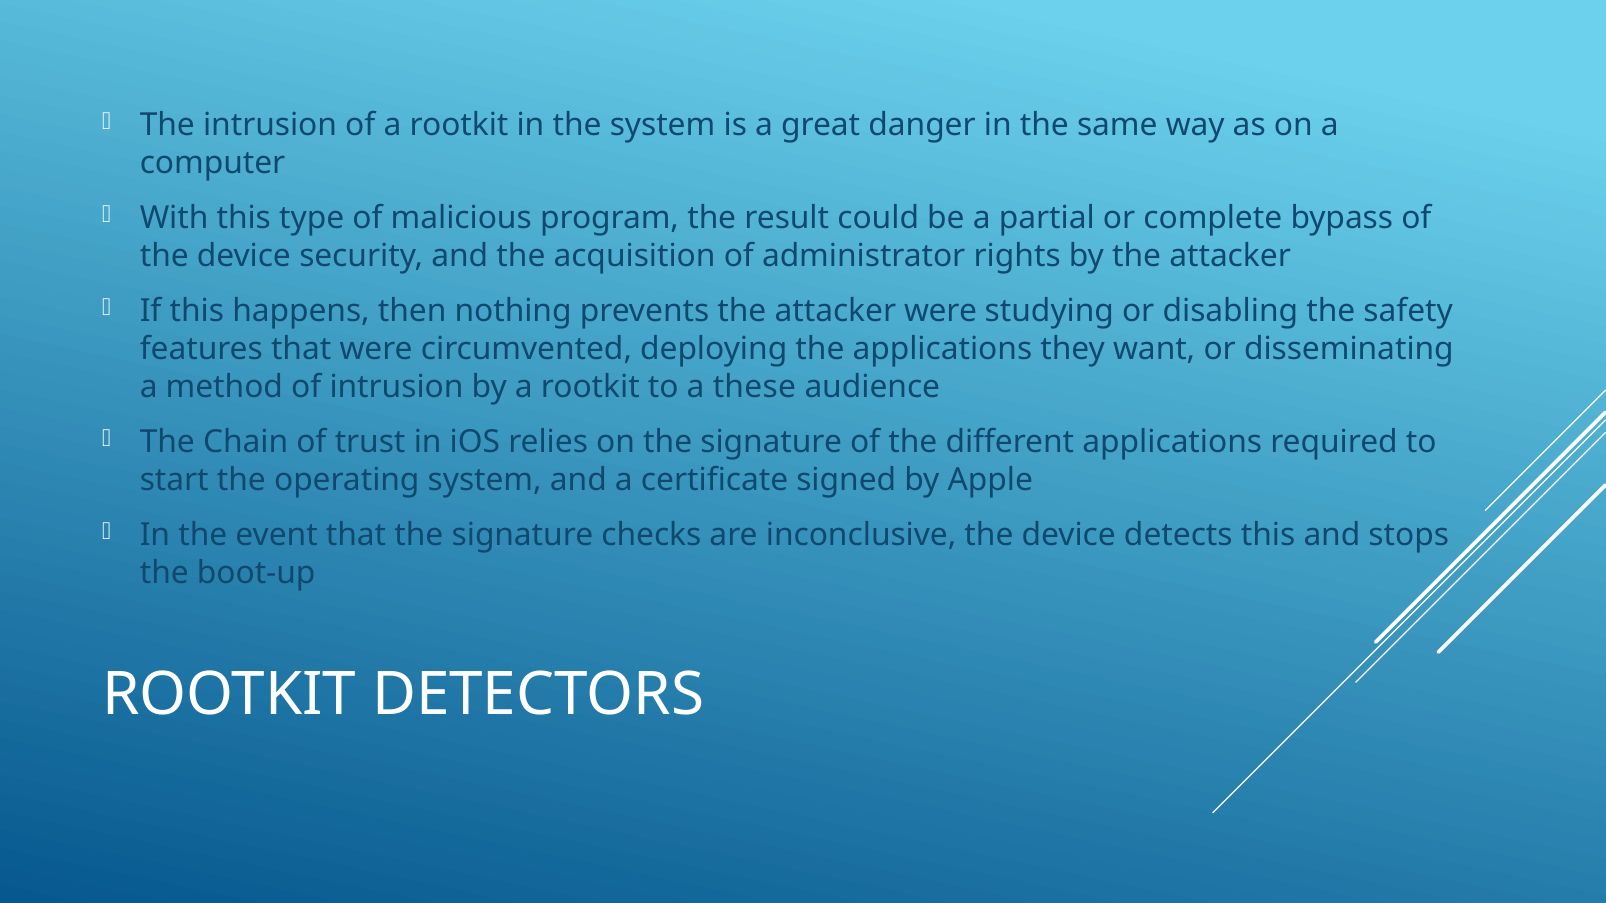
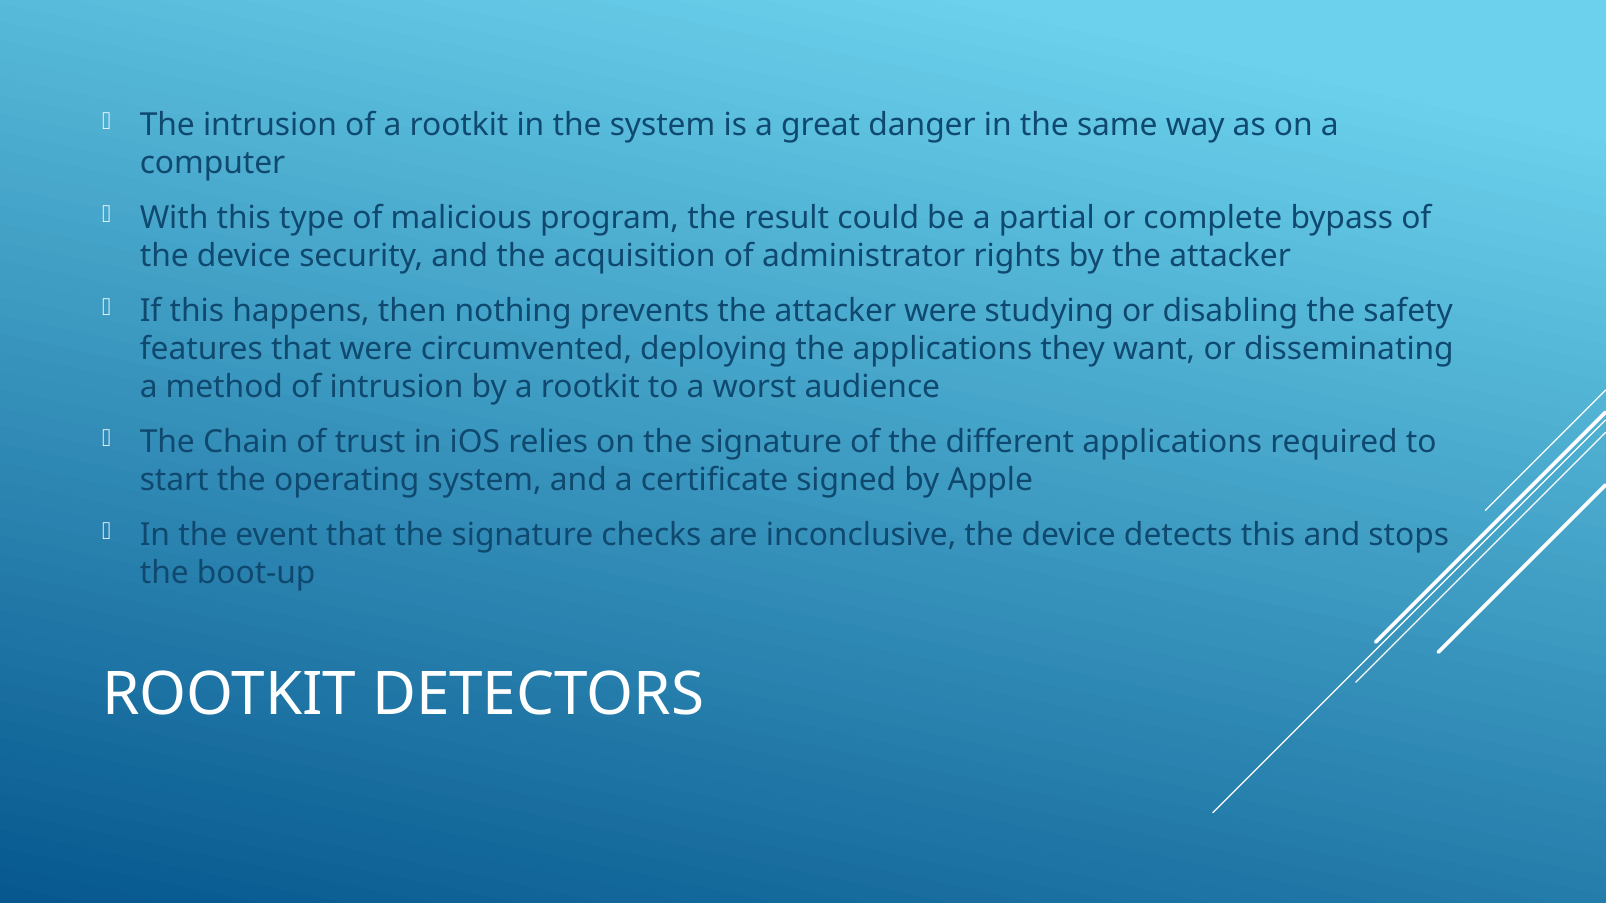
these: these -> worst
